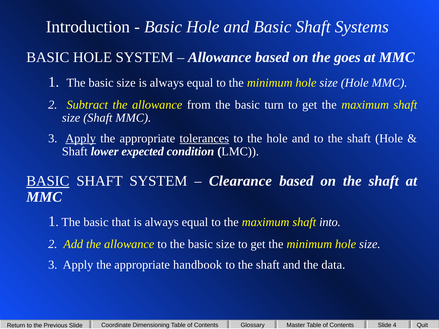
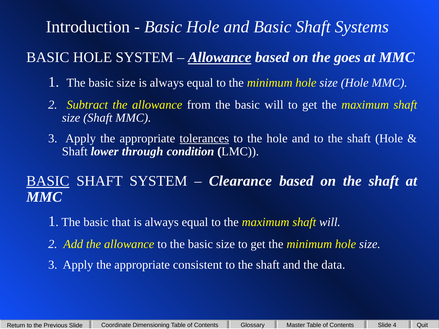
Allowance at (220, 58) underline: none -> present
basic turn: turn -> will
Apply at (81, 139) underline: present -> none
expected: expected -> through
shaft into: into -> will
handbook: handbook -> consistent
